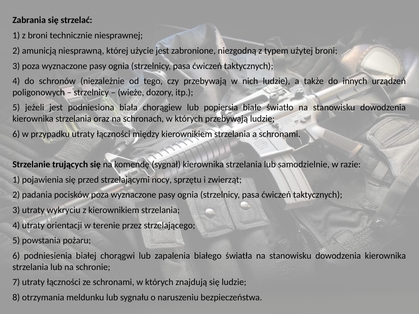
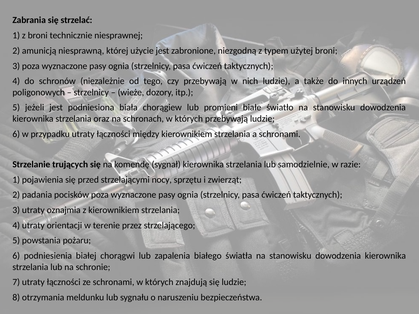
popiersia: popiersia -> promieni
wykryciu: wykryciu -> oznajmia
